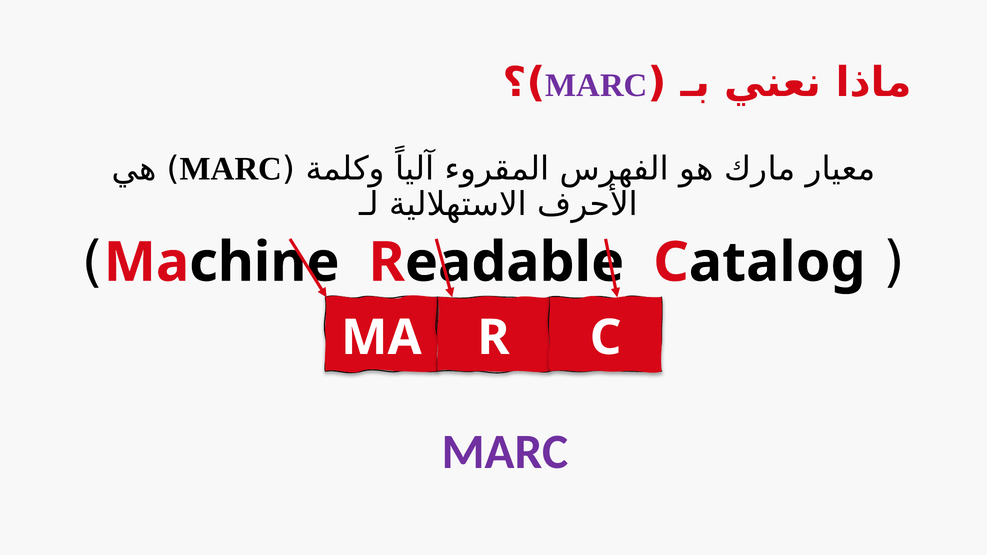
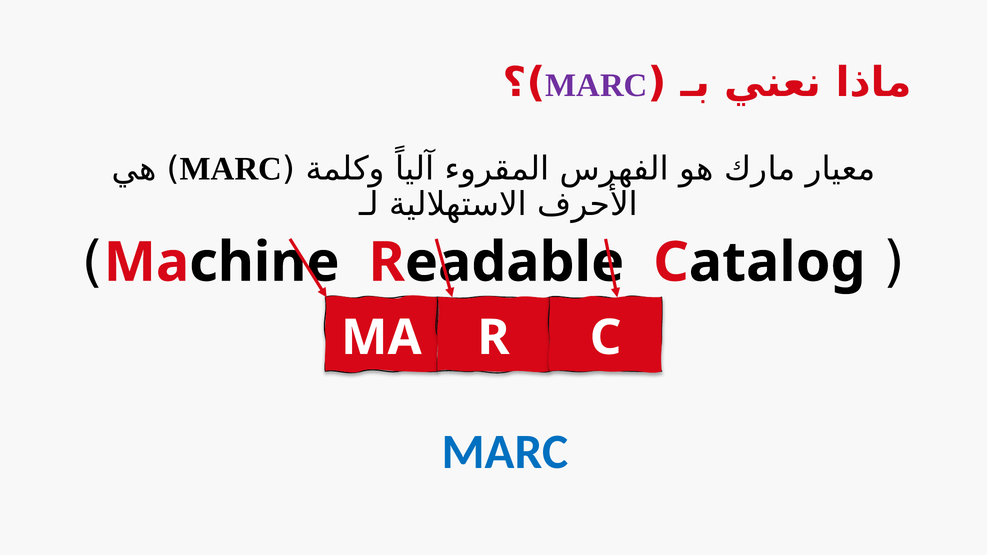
MARC at (505, 452) colour: purple -> blue
